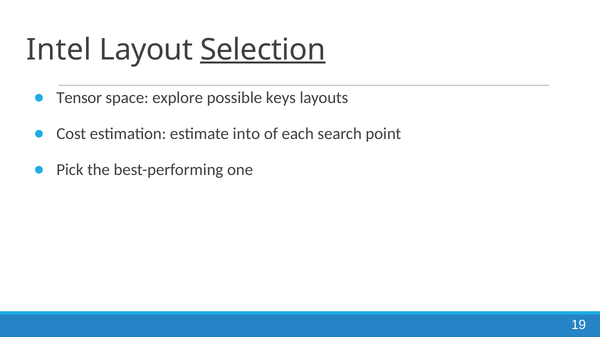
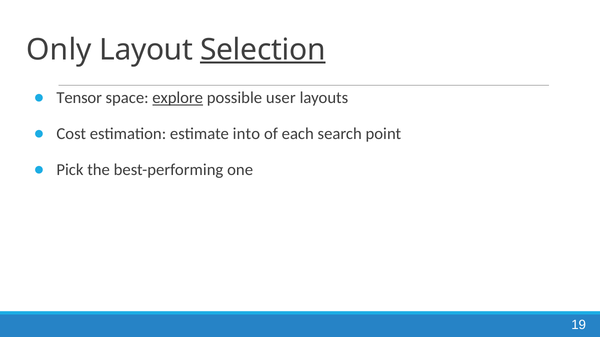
Intel: Intel -> Only
explore underline: none -> present
keys: keys -> user
